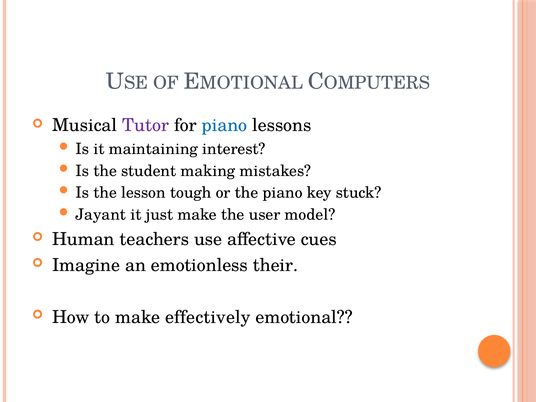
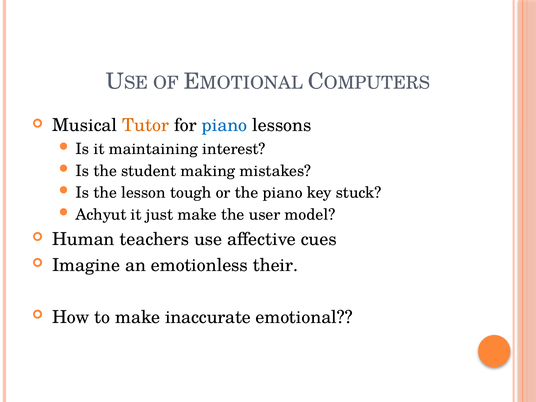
Tutor colour: purple -> orange
Jayant: Jayant -> Achyut
effectively: effectively -> inaccurate
